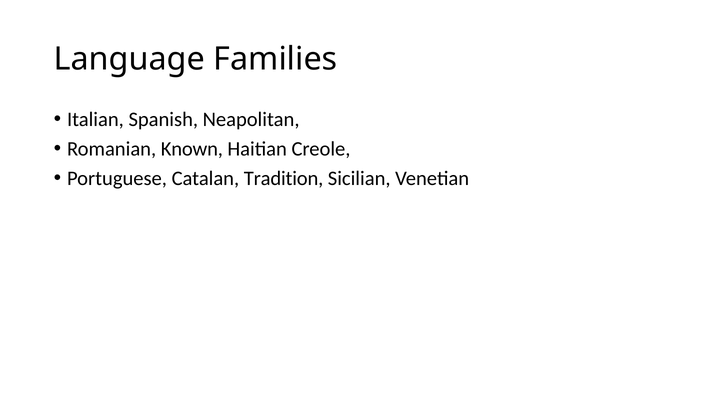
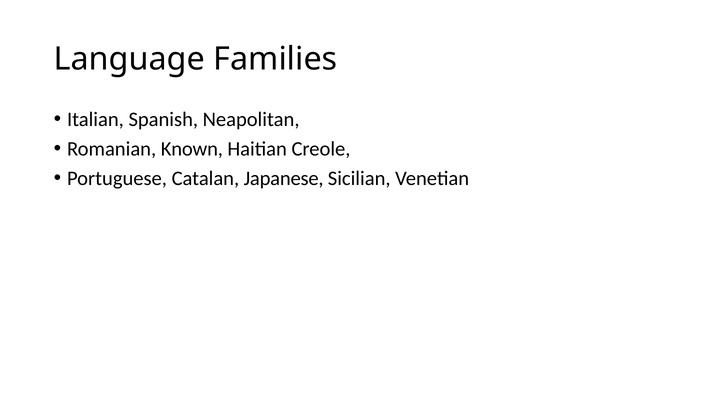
Tradition: Tradition -> Japanese
